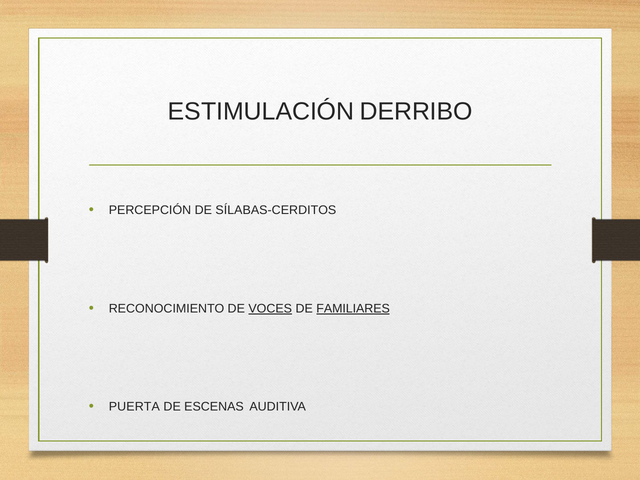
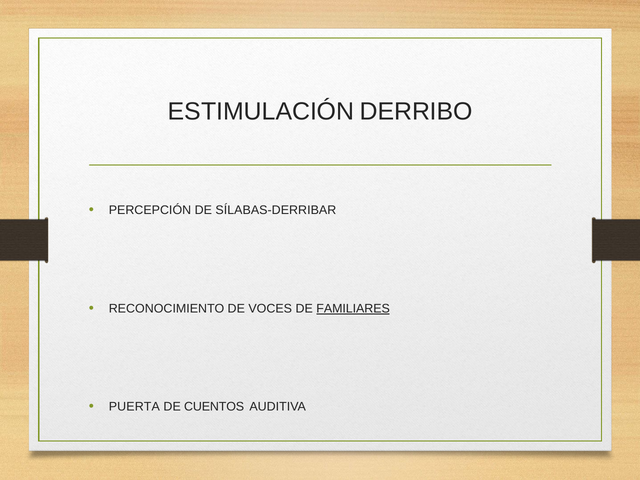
SÍLABAS-CERDITOS: SÍLABAS-CERDITOS -> SÍLABAS-DERRIBAR
VOCES underline: present -> none
ESCENAS: ESCENAS -> CUENTOS
